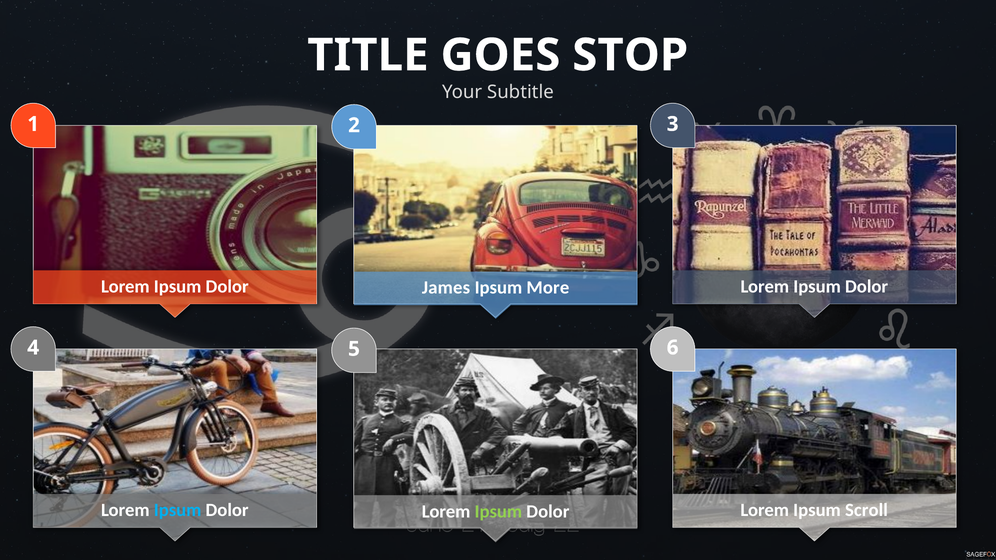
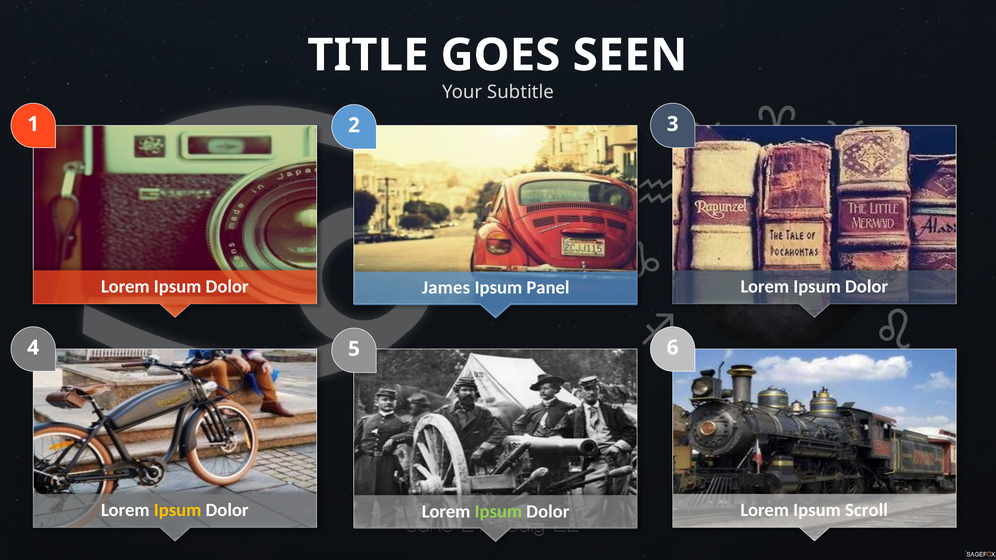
STOP: STOP -> SEEN
More: More -> Panel
Ipsum at (178, 510) colour: light blue -> yellow
